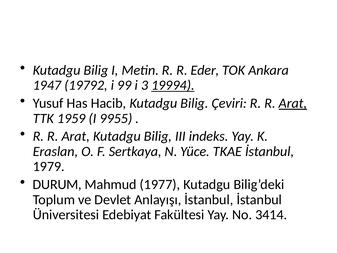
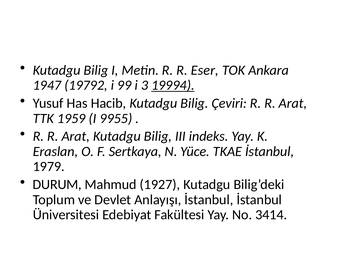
Eder: Eder -> Eser
Arat at (293, 103) underline: present -> none
1977: 1977 -> 1927
